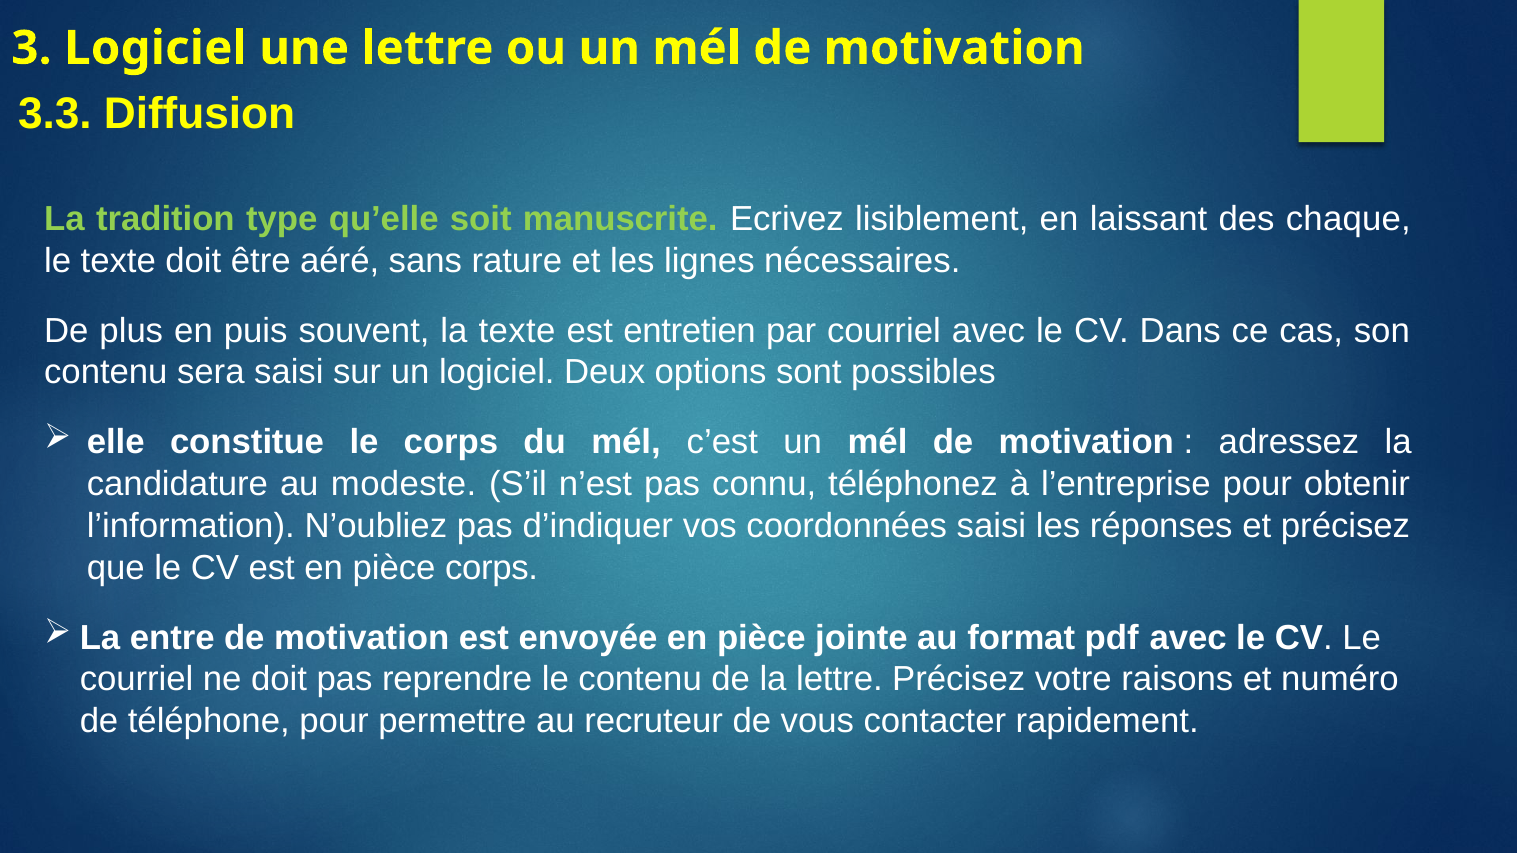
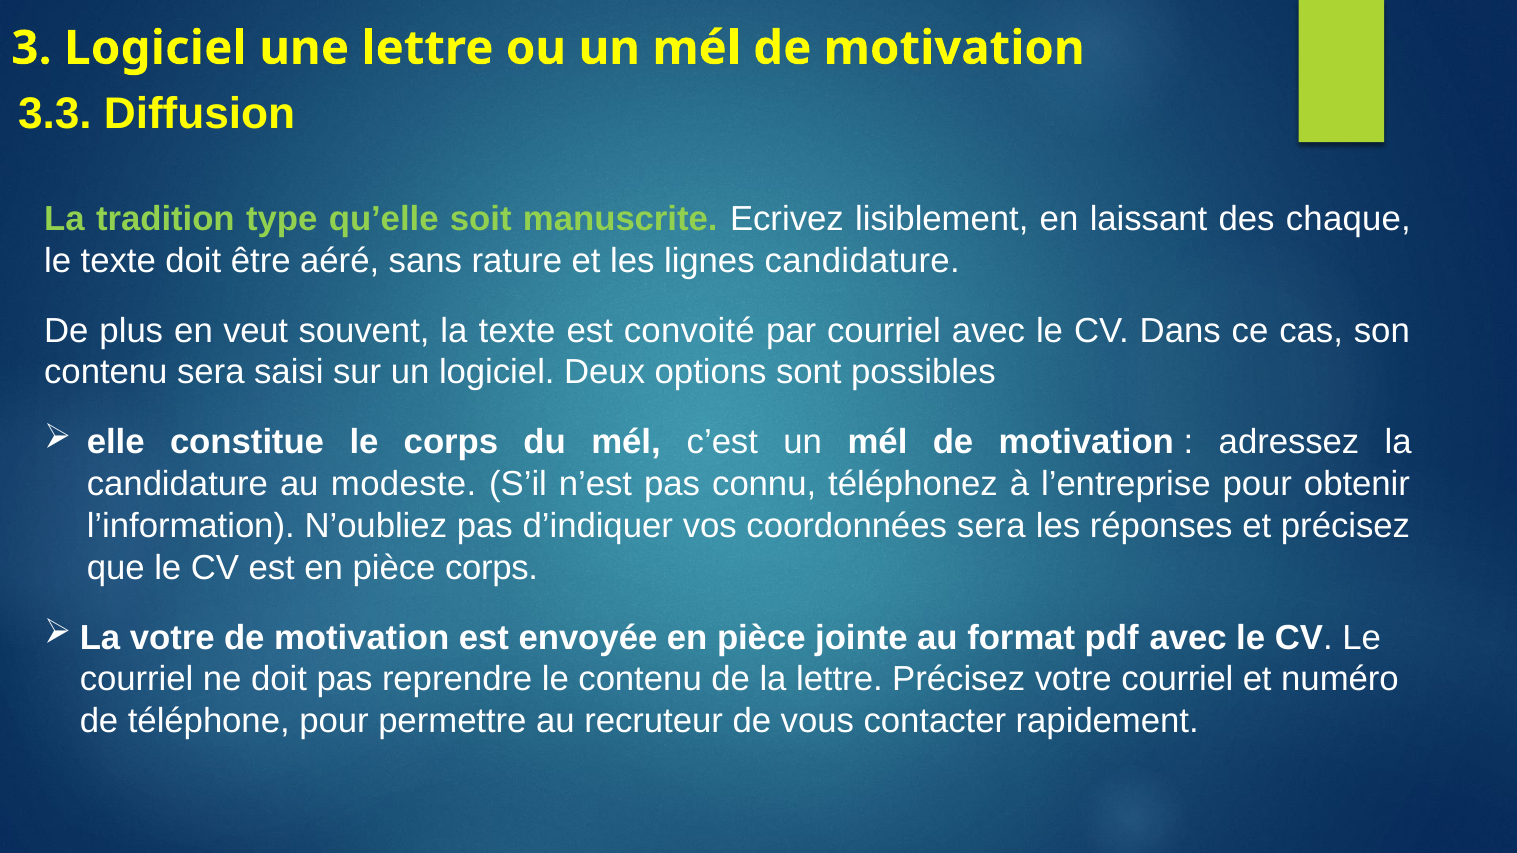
lignes nécessaires: nécessaires -> candidature
puis: puis -> veut
entretien: entretien -> convoité
coordonnées saisi: saisi -> sera
entre at (172, 638): entre -> votre
votre raisons: raisons -> courriel
